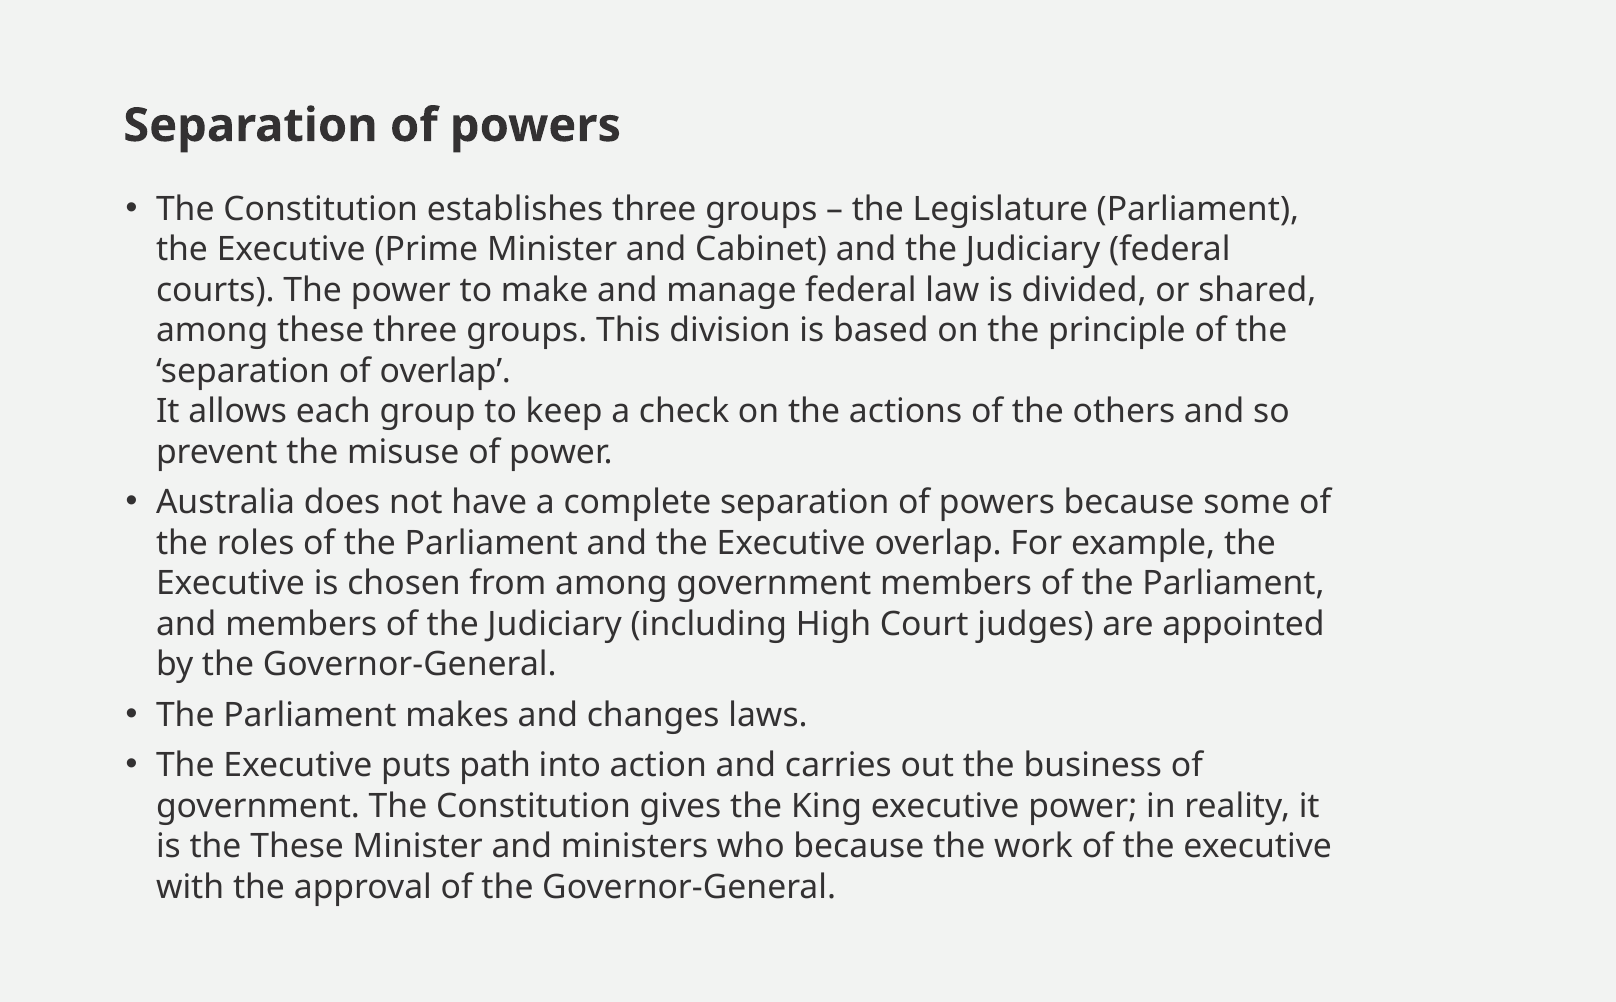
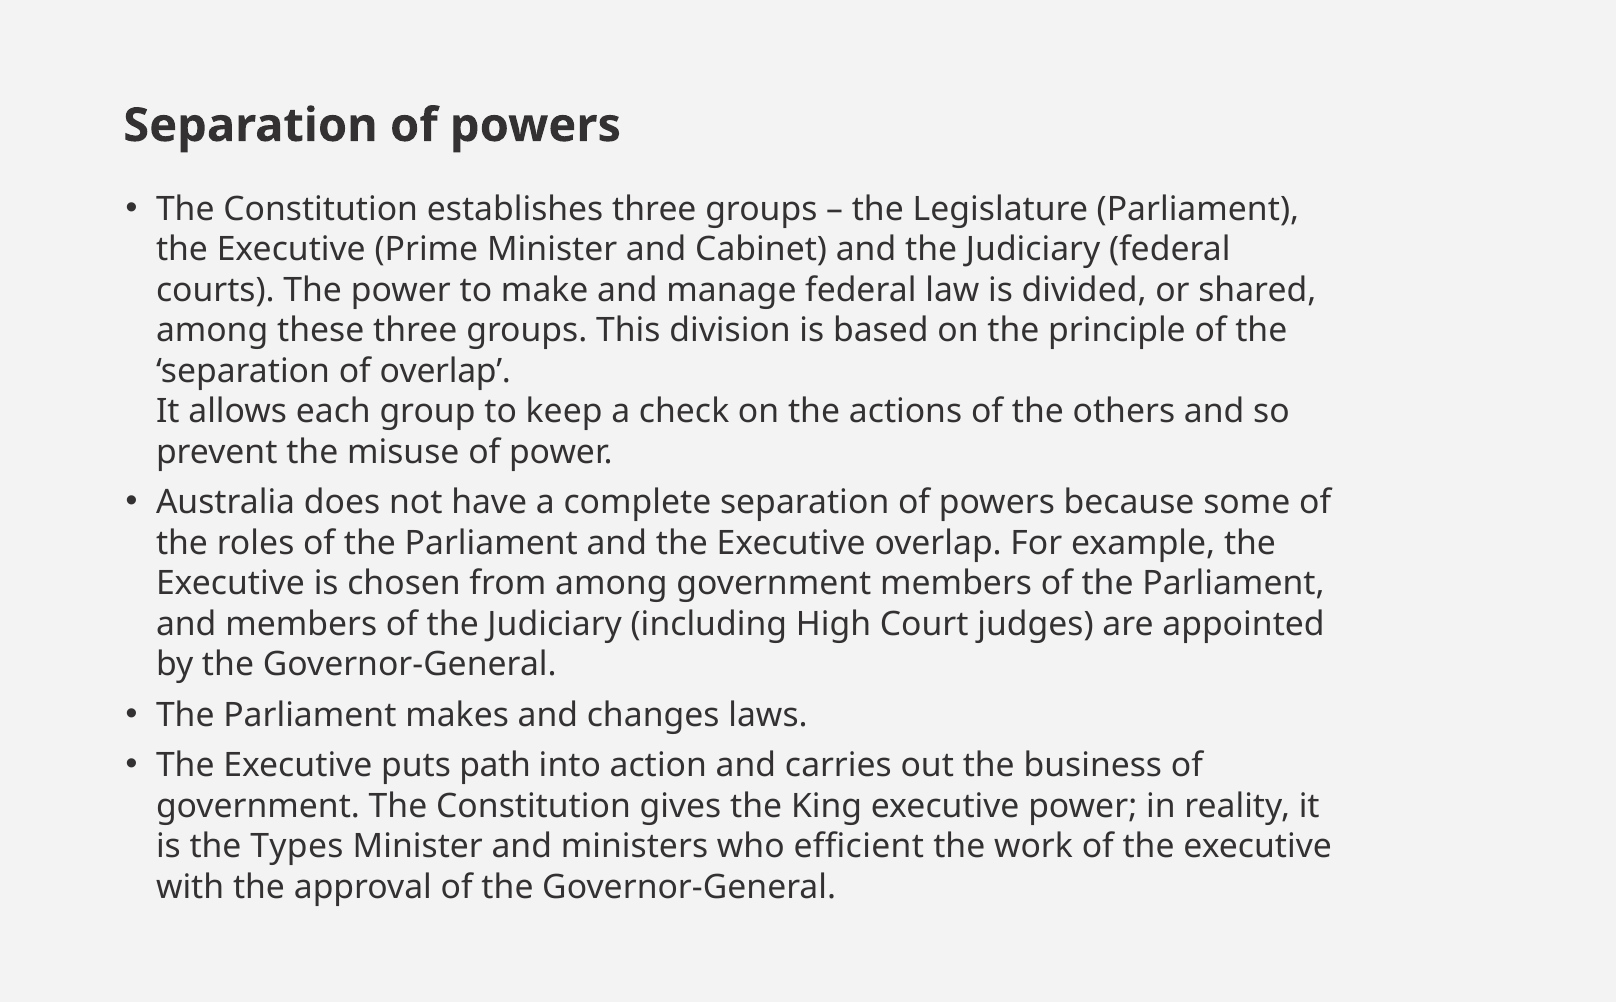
the These: These -> Types
who because: because -> efficient
